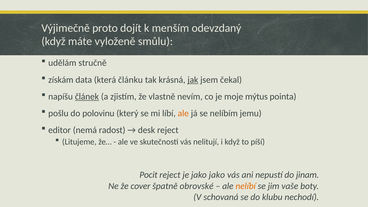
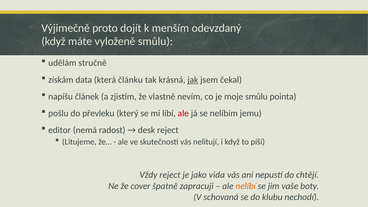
článek underline: present -> none
moje mýtus: mýtus -> smůlu
polovinu: polovinu -> převleku
ale at (183, 113) colour: orange -> red
Pocit: Pocit -> Vždy
jako jako: jako -> vida
jinam: jinam -> chtějí
obrovské: obrovské -> zapracuji
